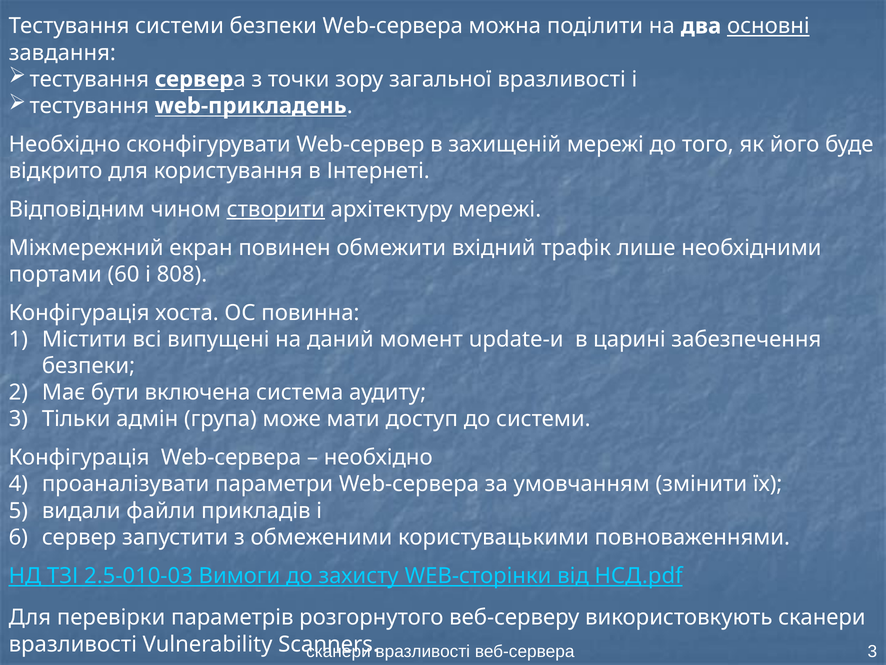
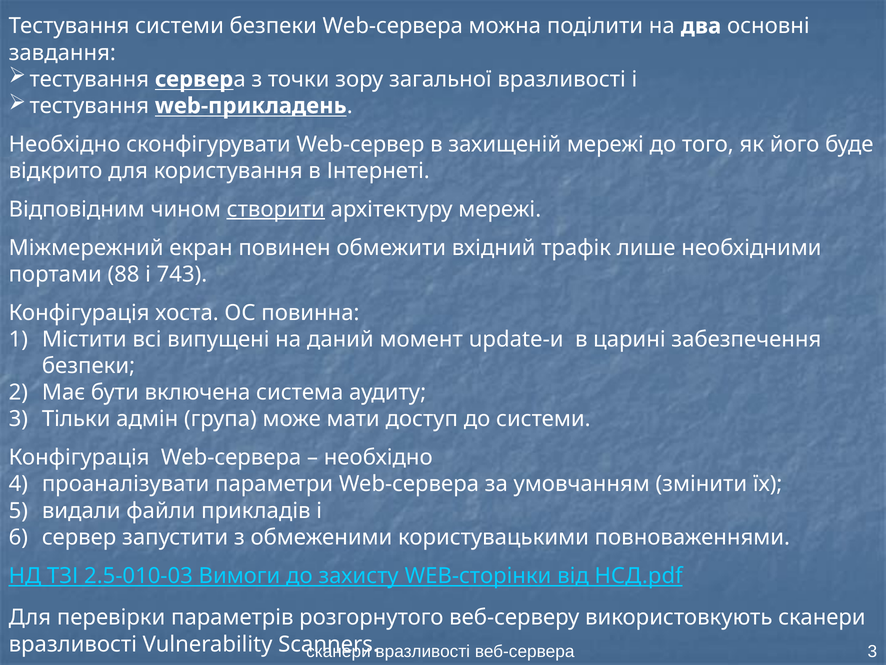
основні underline: present -> none
60: 60 -> 88
808: 808 -> 743
